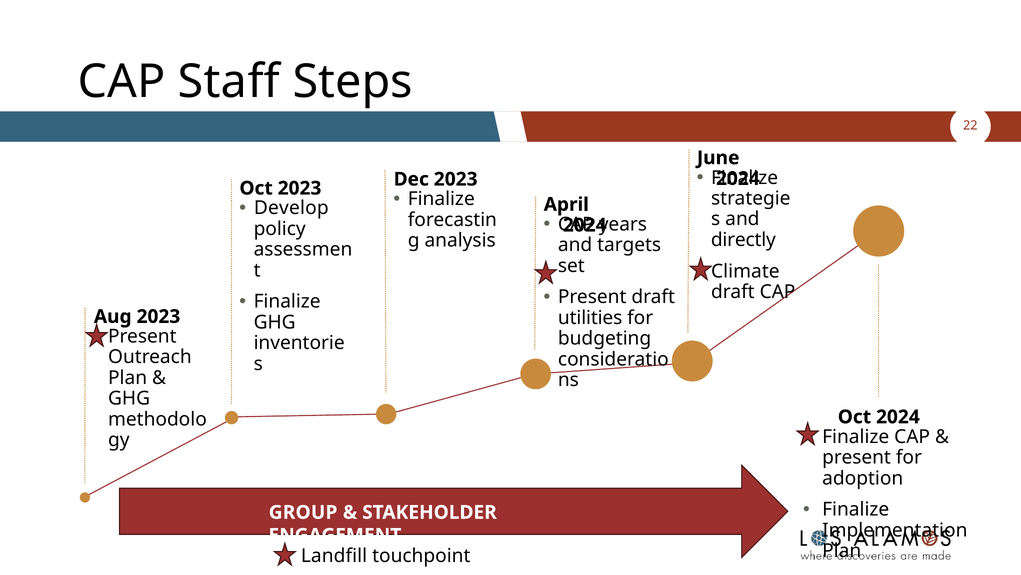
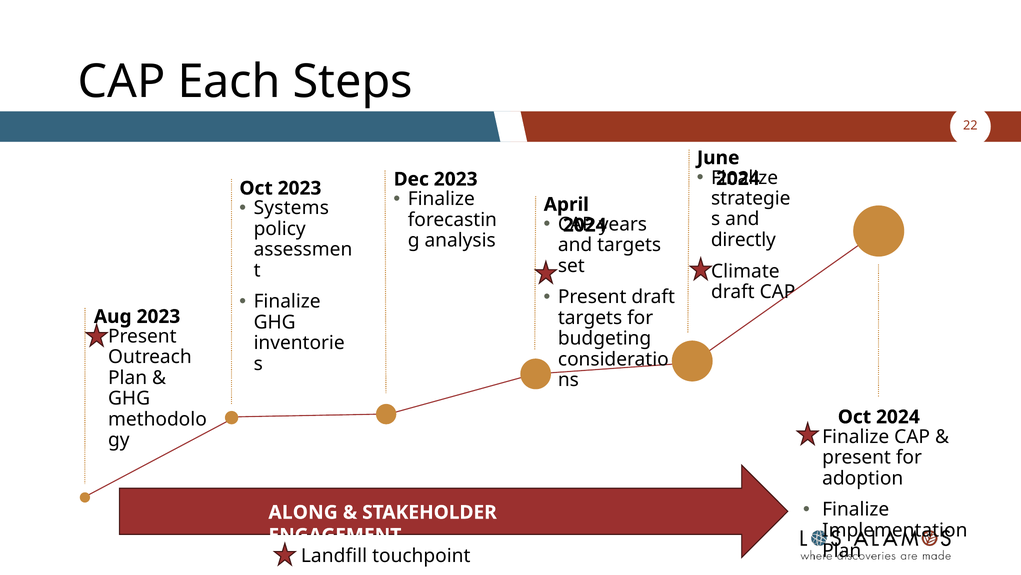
Staff: Staff -> Each
Develop: Develop -> Systems
utilities at (590, 317): utilities -> targets
GROUP: GROUP -> ALONG
